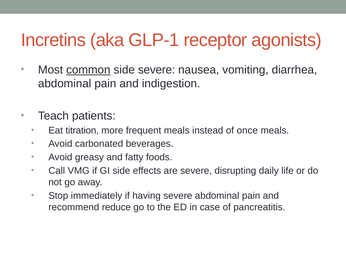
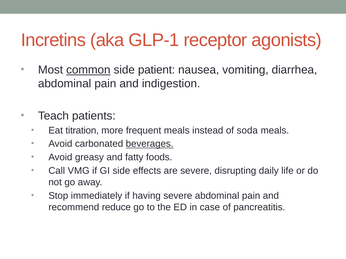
side severe: severe -> patient
once: once -> soda
beverages underline: none -> present
